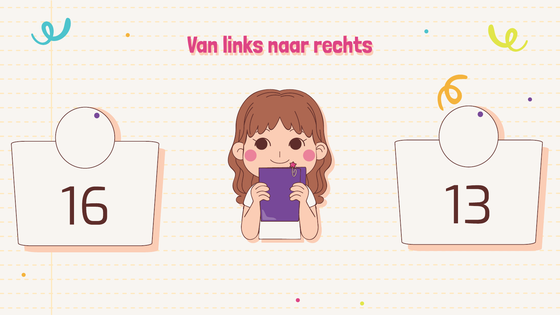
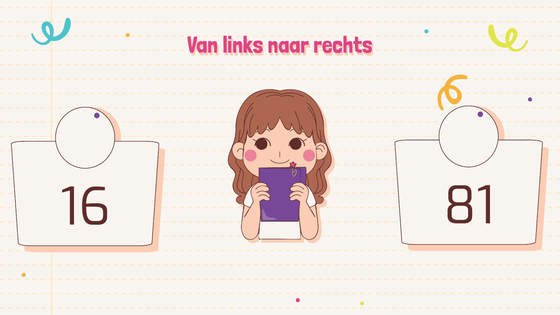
13: 13 -> 81
